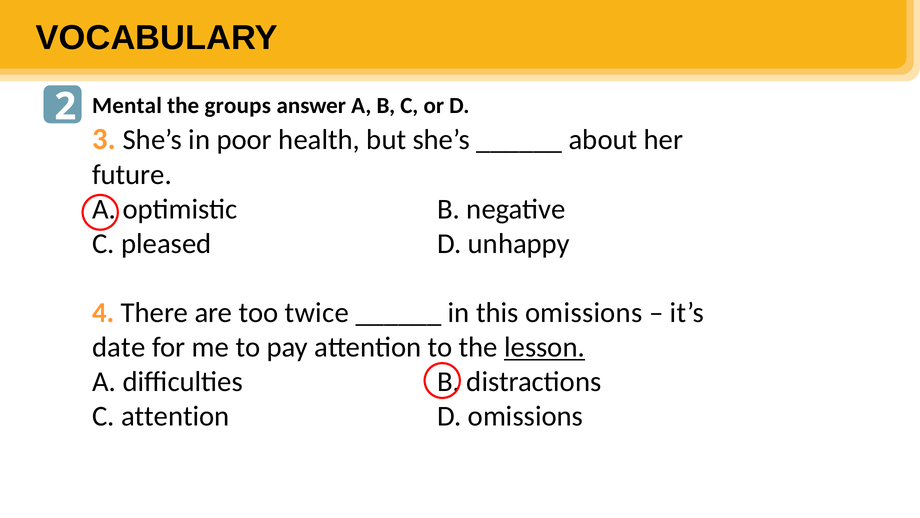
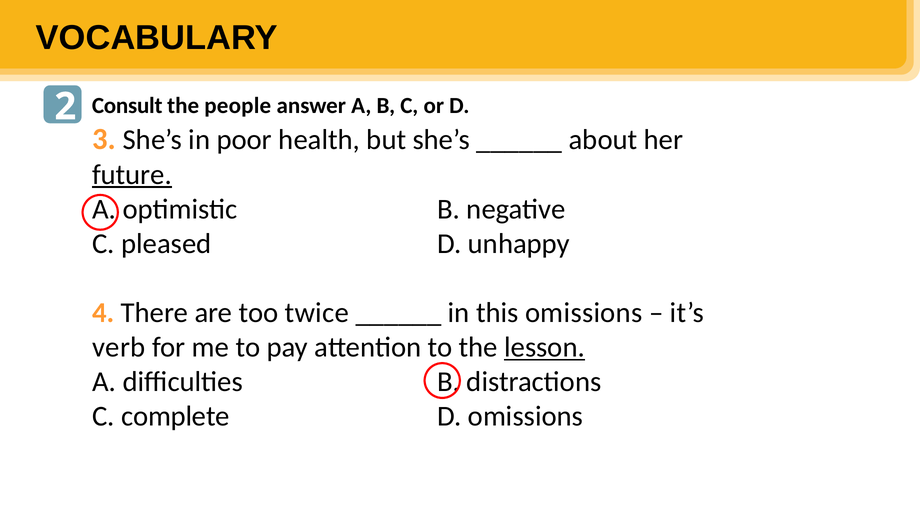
Mental: Mental -> Consult
groups: groups -> people
future underline: none -> present
date: date -> verb
C attention: attention -> complete
